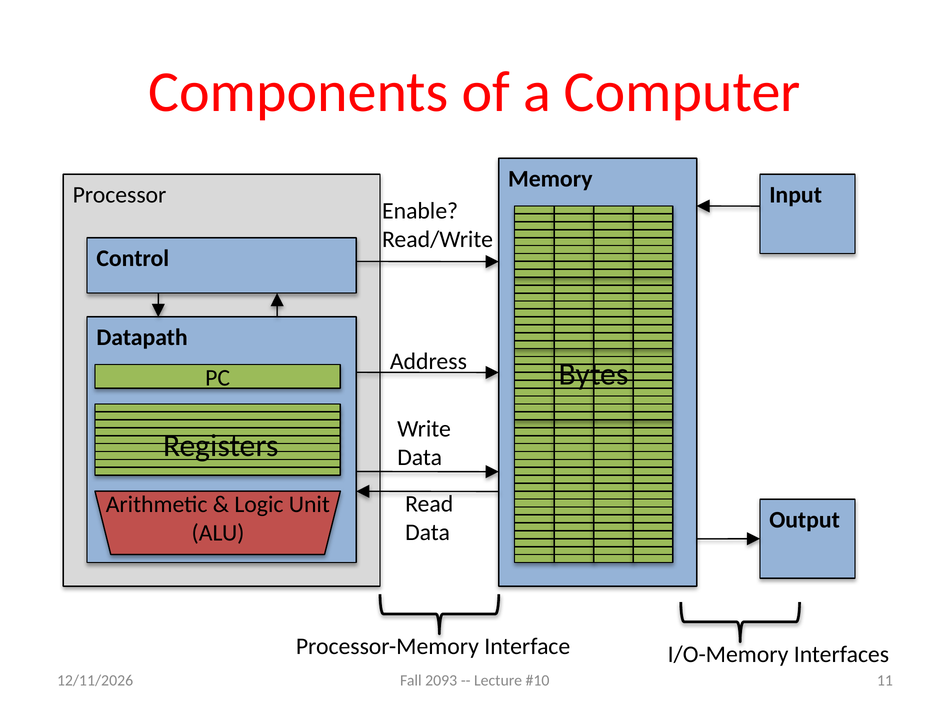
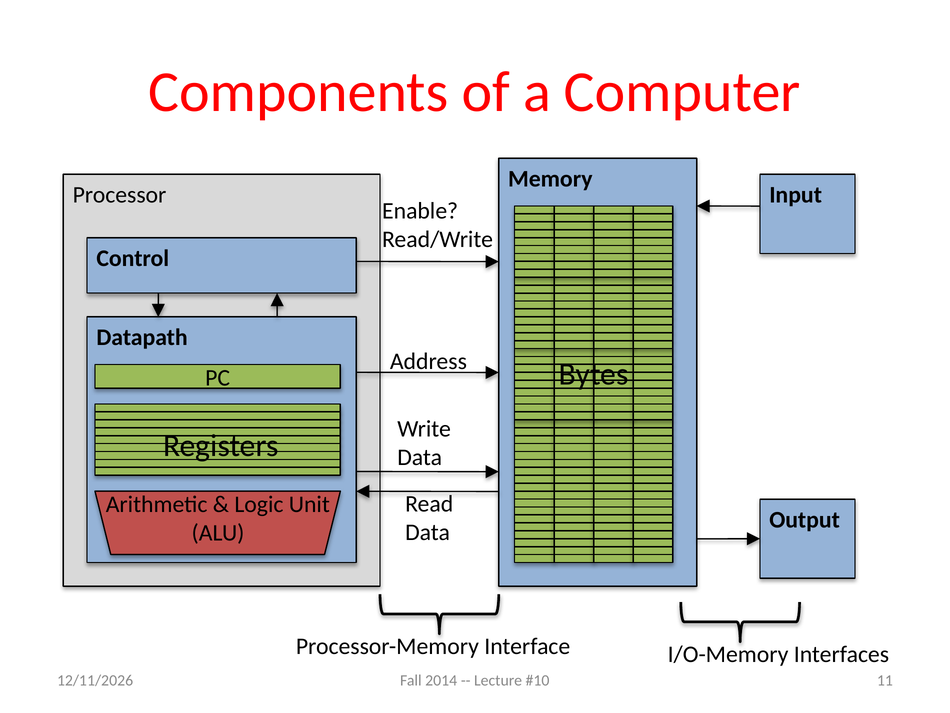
2093: 2093 -> 2014
